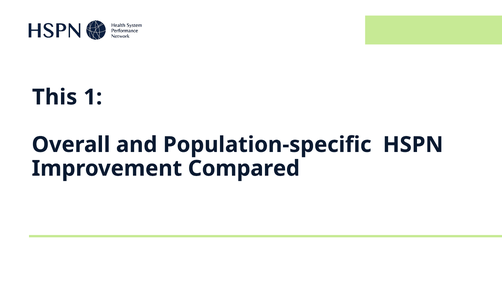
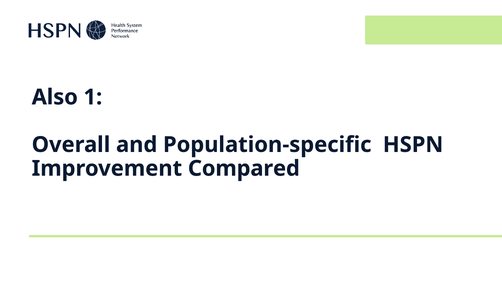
This: This -> Also
